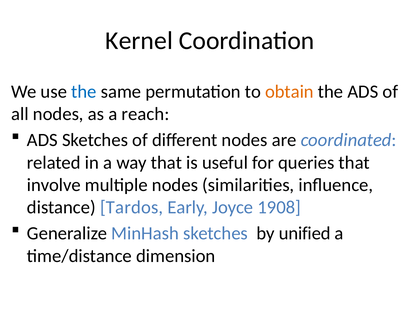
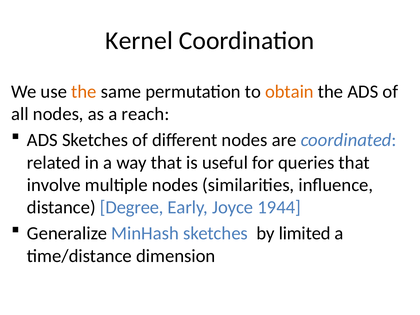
the at (84, 92) colour: blue -> orange
Tardos: Tardos -> Degree
1908: 1908 -> 1944
unified: unified -> limited
